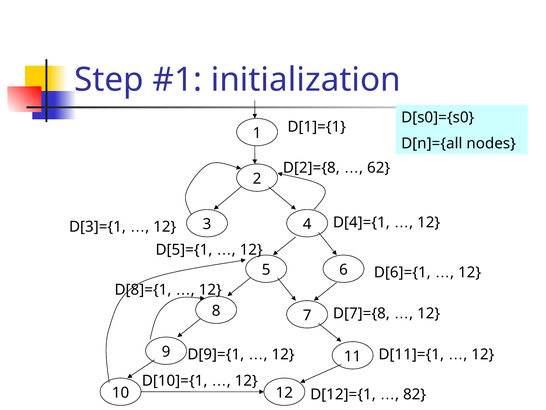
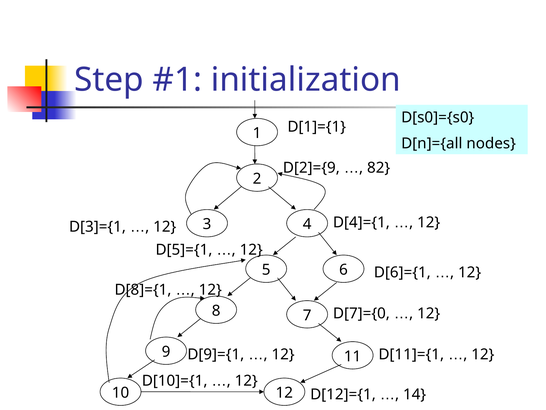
D[2]={8: D[2]={8 -> D[2]={9
62: 62 -> 82
D[7]={8: D[7]={8 -> D[7]={0
82: 82 -> 14
